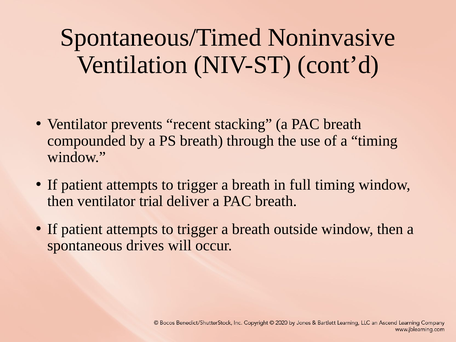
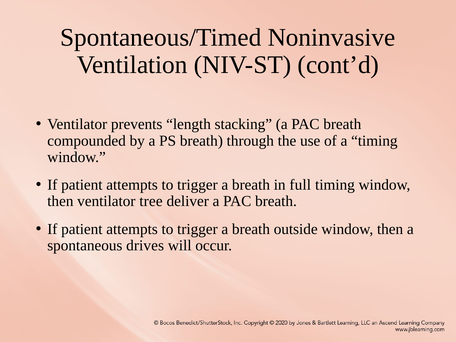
recent: recent -> length
trial: trial -> tree
